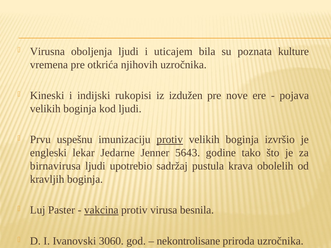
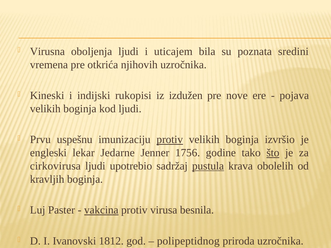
kulture: kulture -> sredini
5643: 5643 -> 1756
što underline: none -> present
birnavirusa: birnavirusa -> cirkovirusa
pustula underline: none -> present
3060: 3060 -> 1812
nekontrolisane: nekontrolisane -> polipeptidnog
